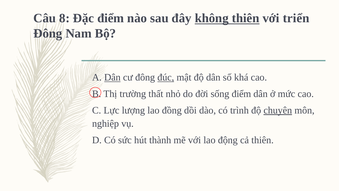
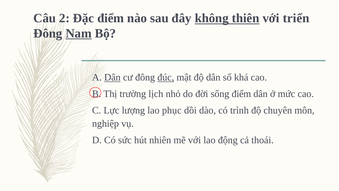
8: 8 -> 2
Nam underline: none -> present
thất: thất -> lịch
đồng: đồng -> phục
chuyên underline: present -> none
thành: thành -> nhiên
cả thiên: thiên -> thoái
